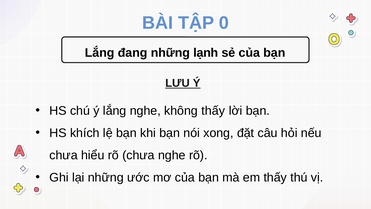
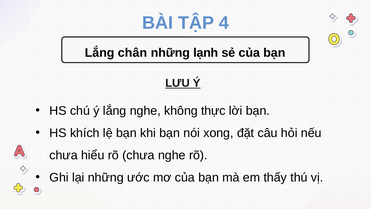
0: 0 -> 4
đang: đang -> chân
không thấy: thấy -> thực
